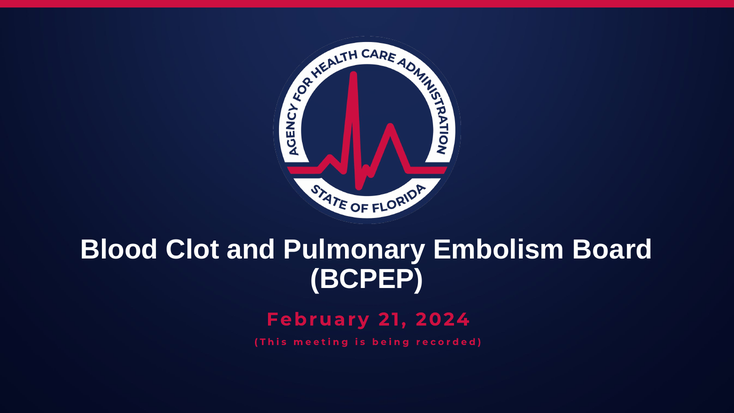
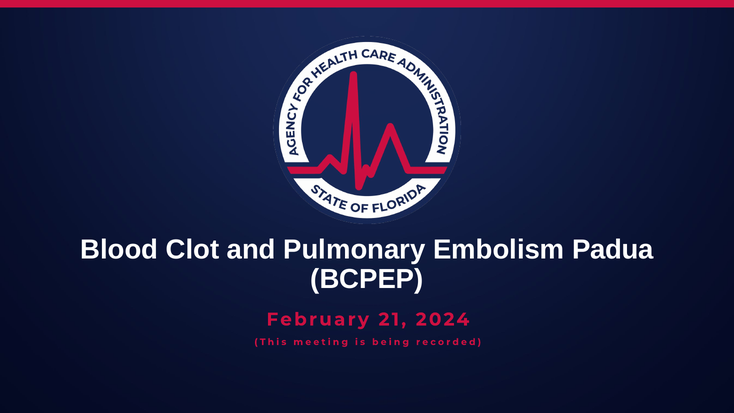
Board: Board -> Padua
